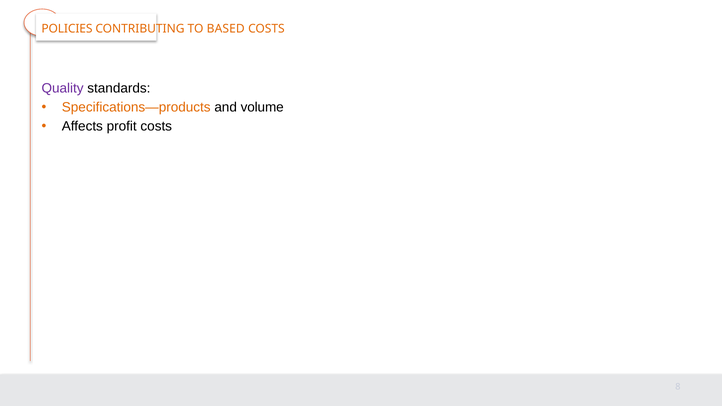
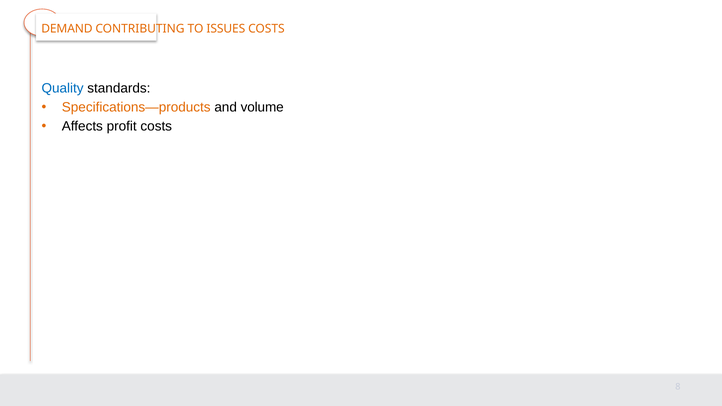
POLICIES: POLICIES -> DEMAND
BASED: BASED -> ISSUES
Quality colour: purple -> blue
